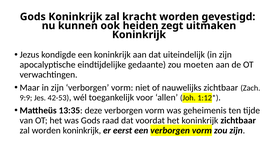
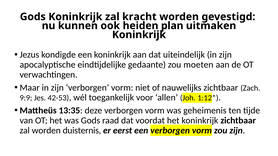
zegt: zegt -> plan
worden koninkrijk: koninkrijk -> duisternis
